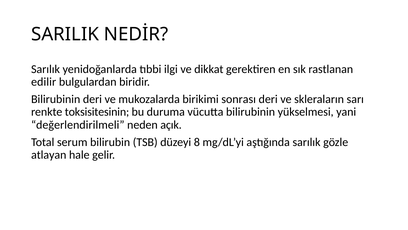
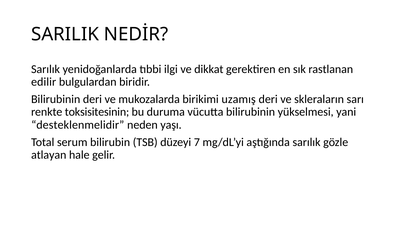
sonrası: sonrası -> uzamış
değerlendirilmeli: değerlendirilmeli -> desteklenmelidir
açık: açık -> yaşı
8: 8 -> 7
